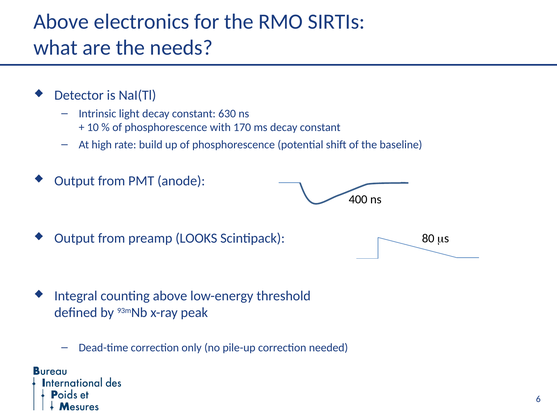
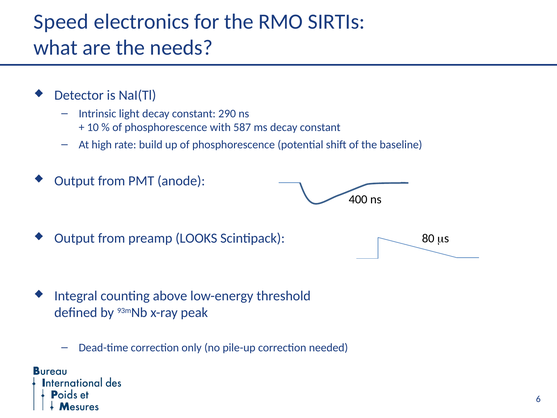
Above at (61, 22): Above -> Speed
630: 630 -> 290
170: 170 -> 587
